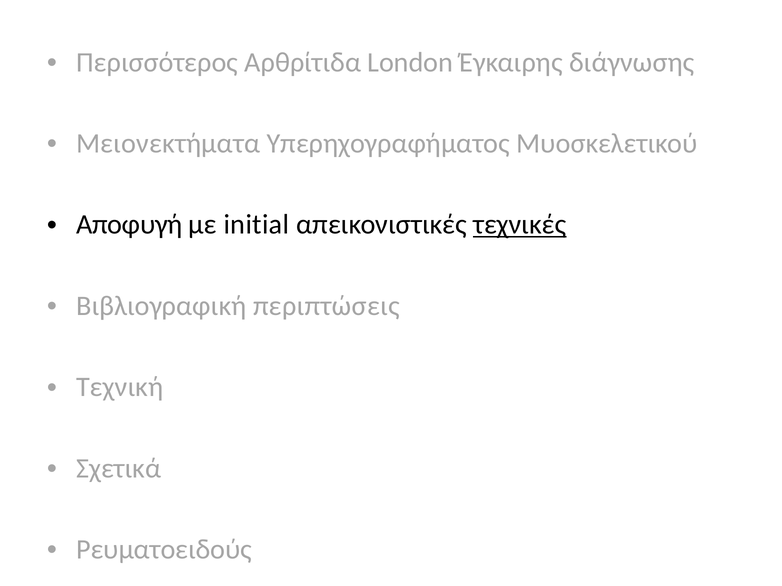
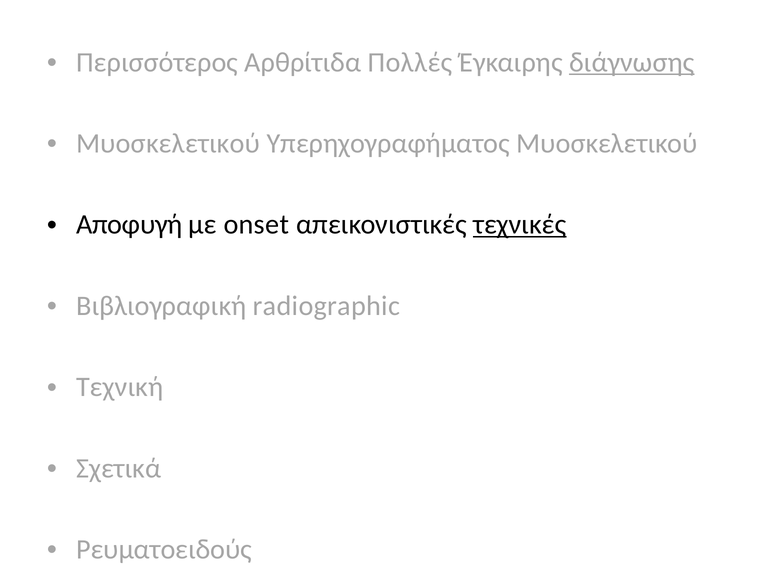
London: London -> Πολλές
διάγνωσης underline: none -> present
Μειονεκτήματα at (168, 144): Μειονεκτήματα -> Μυοσκελετικού
initial: initial -> onset
περιπτώσεις: περιπτώσεις -> radiographic
